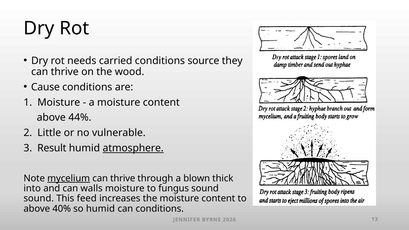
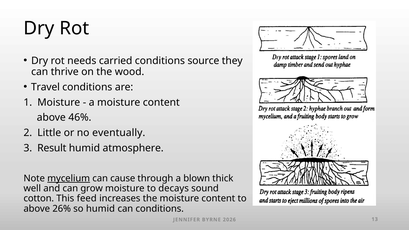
Cause: Cause -> Travel
44%: 44% -> 46%
vulnerable: vulnerable -> eventually
atmosphere underline: present -> none
thrive at (123, 178): thrive -> cause
into: into -> well
walls: walls -> grow
fungus: fungus -> decays
sound at (39, 199): sound -> cotton
40%: 40% -> 26%
